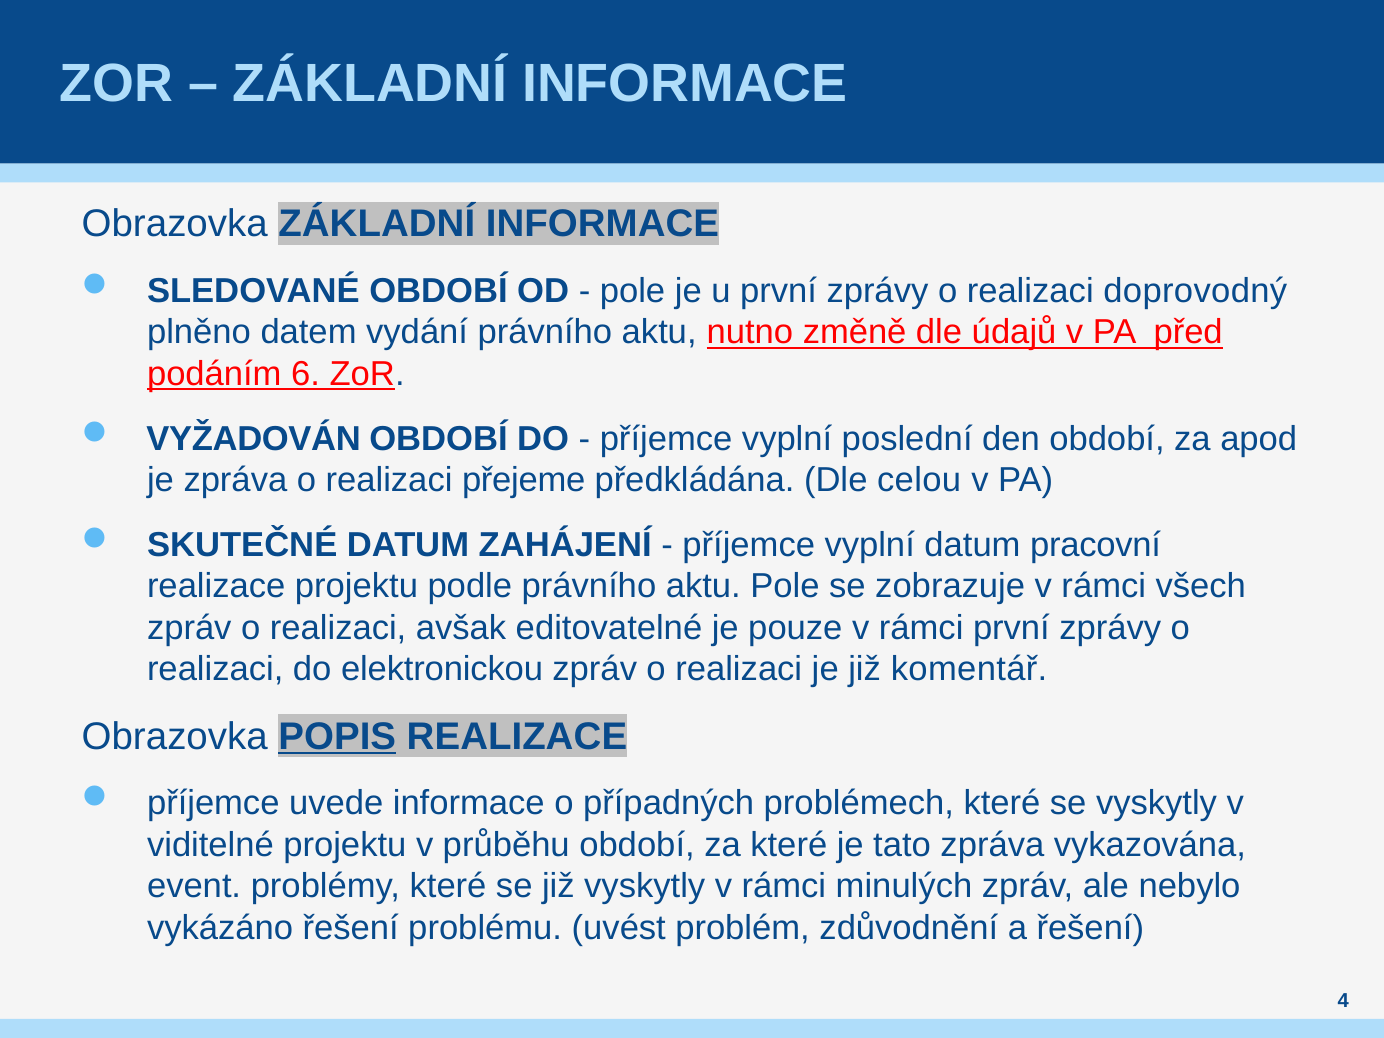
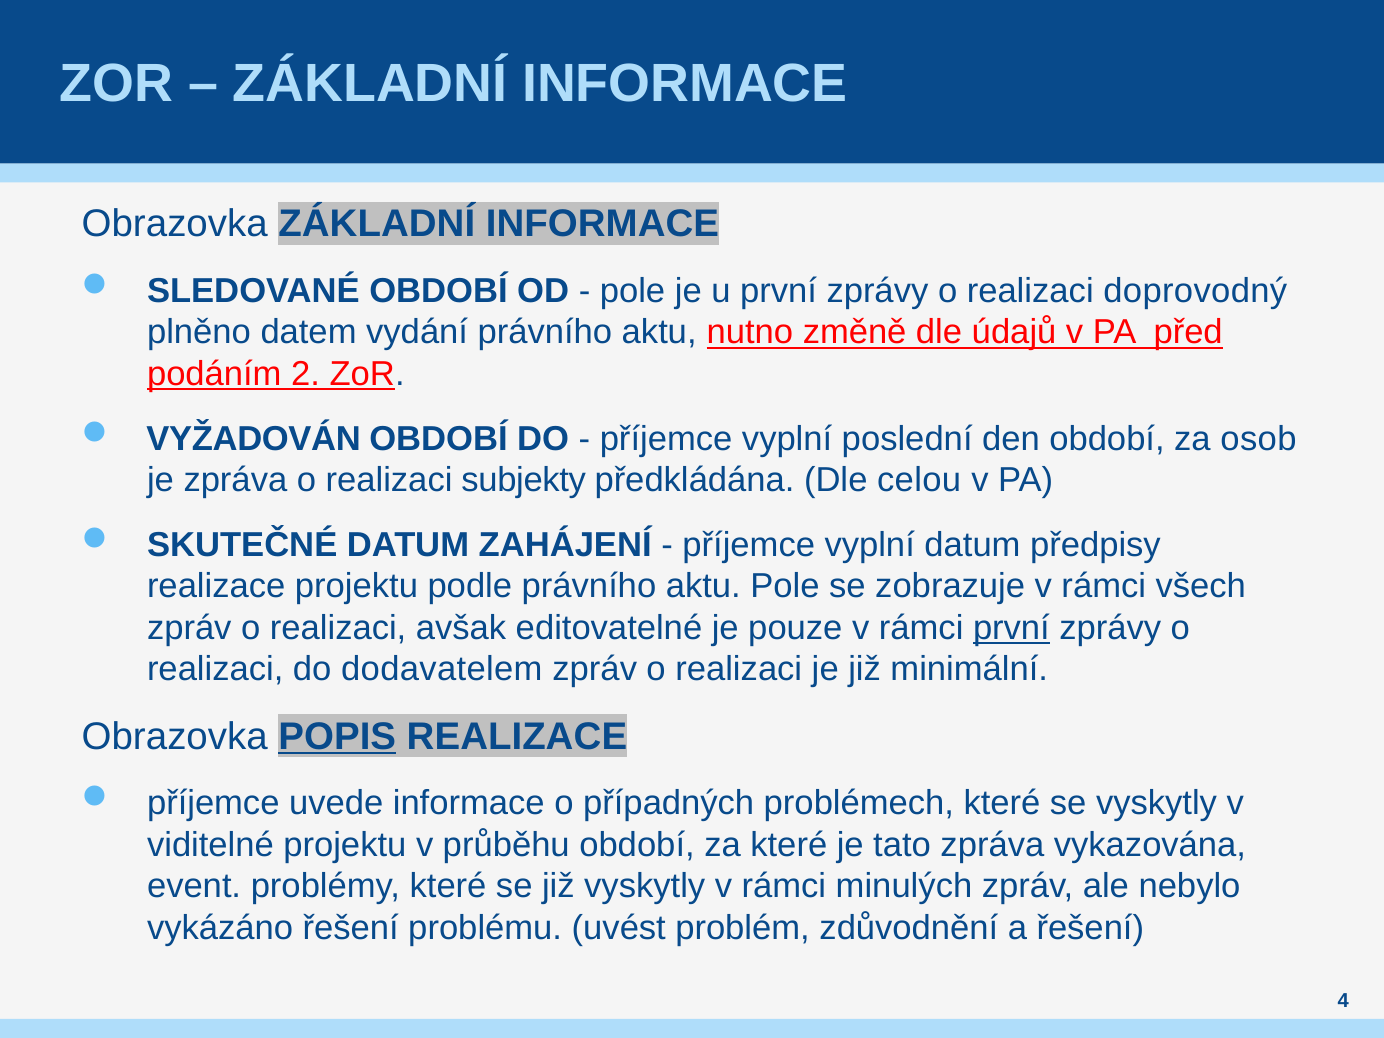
6: 6 -> 2
apod: apod -> osob
přejeme: přejeme -> subjekty
pracovní: pracovní -> předpisy
první at (1011, 628) underline: none -> present
elektronickou: elektronickou -> dodavatelem
komentář: komentář -> minimální
